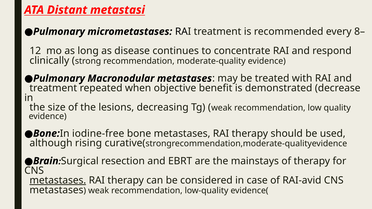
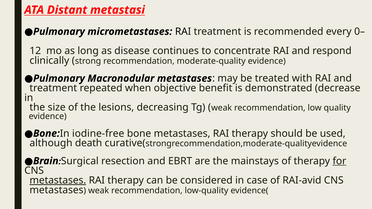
8–: 8– -> 0–
rising: rising -> death
for underline: none -> present
